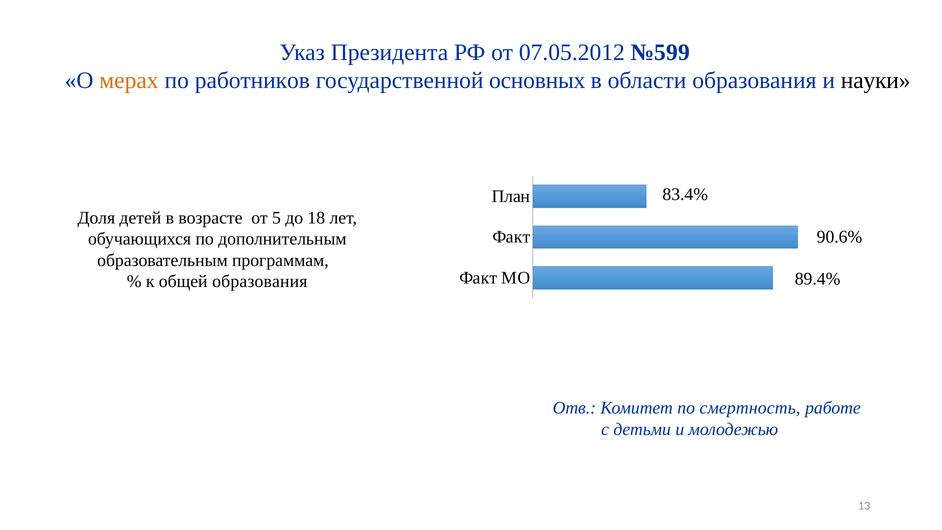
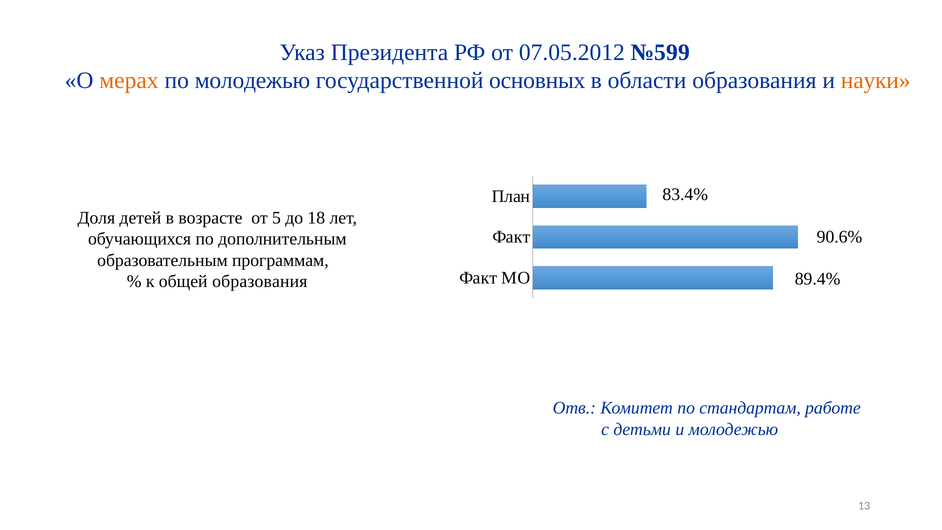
по работников: работников -> молодежью
науки colour: black -> orange
смертность: смертность -> стандартам
